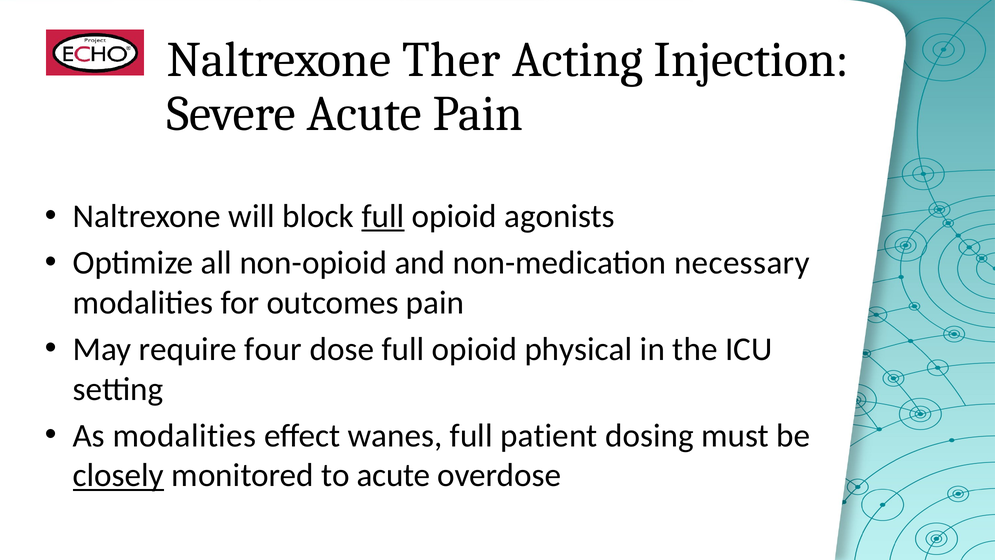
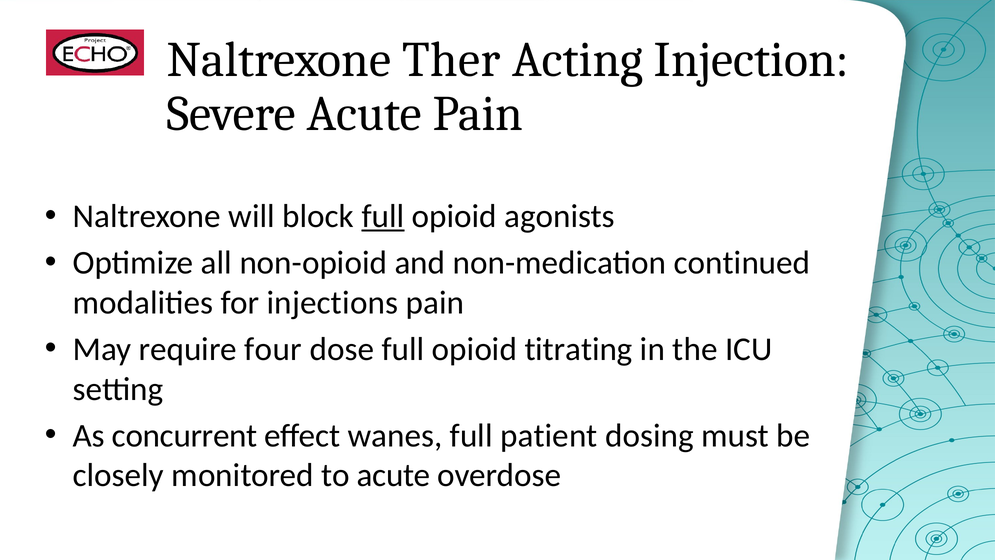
necessary: necessary -> continued
outcomes: outcomes -> injections
physical: physical -> titrating
As modalities: modalities -> concurrent
closely underline: present -> none
